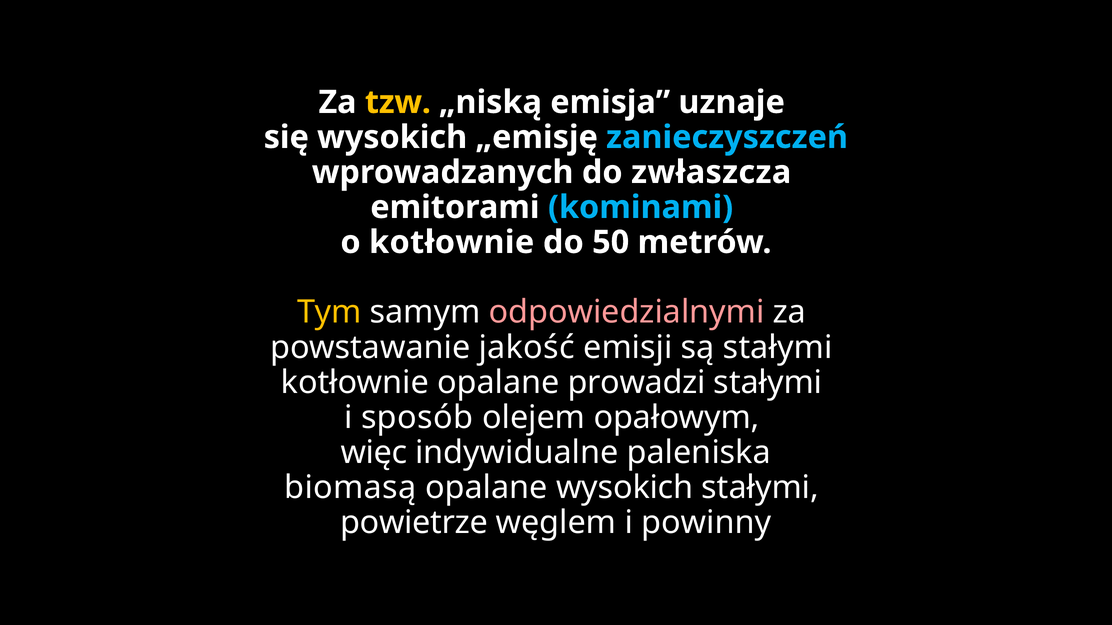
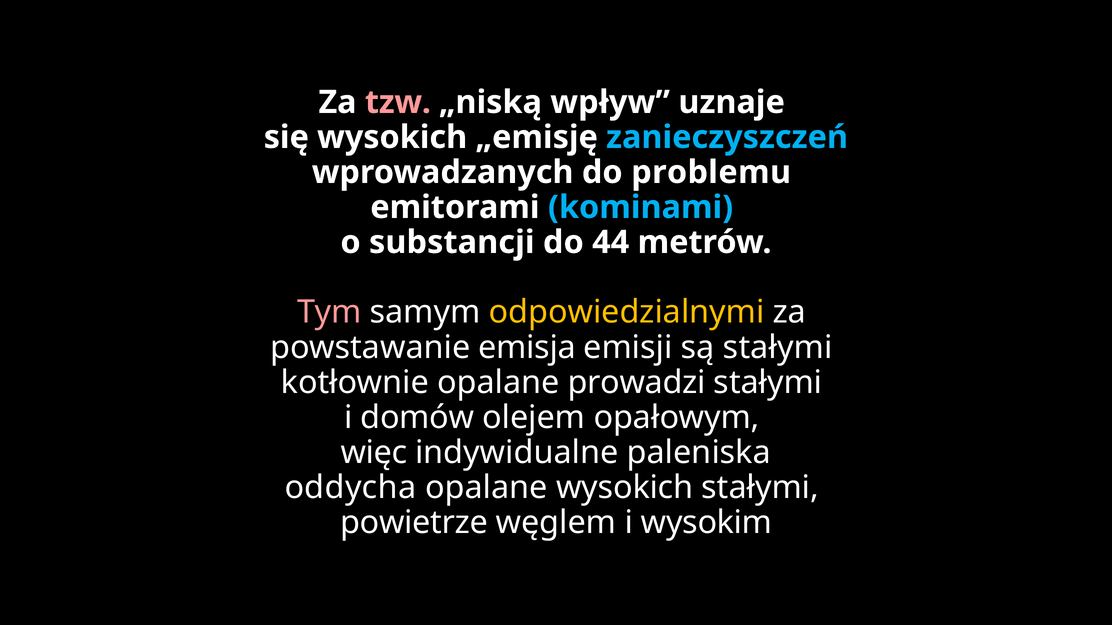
tzw colour: yellow -> pink
emisja: emisja -> wpływ
zwłaszcza: zwłaszcza -> problemu
o kotłownie: kotłownie -> substancji
50: 50 -> 44
Tym colour: yellow -> pink
odpowiedzialnymi colour: pink -> yellow
jakość: jakość -> emisja
sposób: sposób -> domów
biomasą: biomasą -> oddycha
powinny: powinny -> wysokim
